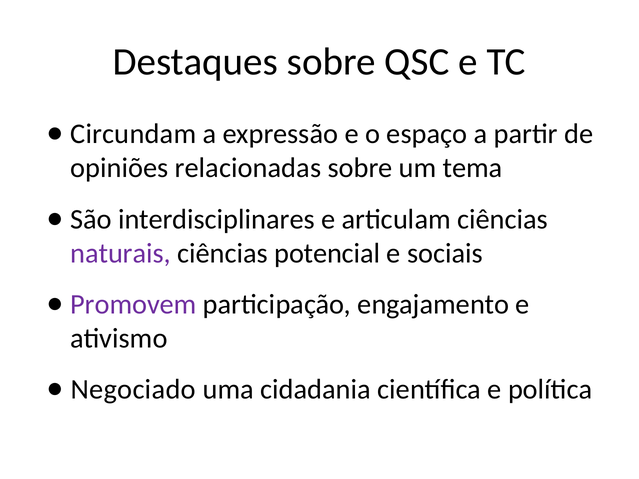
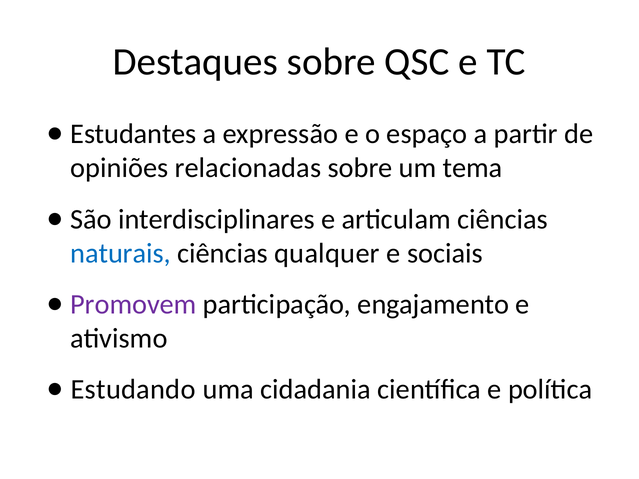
Circundam: Circundam -> Estudantes
naturais colour: purple -> blue
potencial: potencial -> qualquer
Negociado: Negociado -> Estudando
